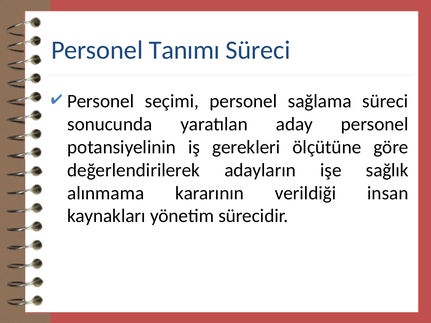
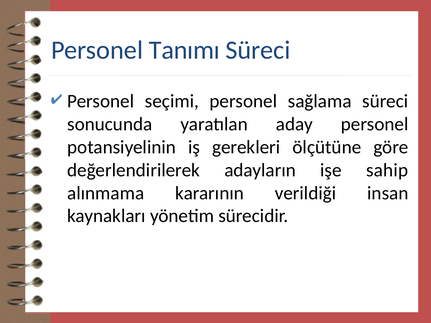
sağlık: sağlık -> sahip
